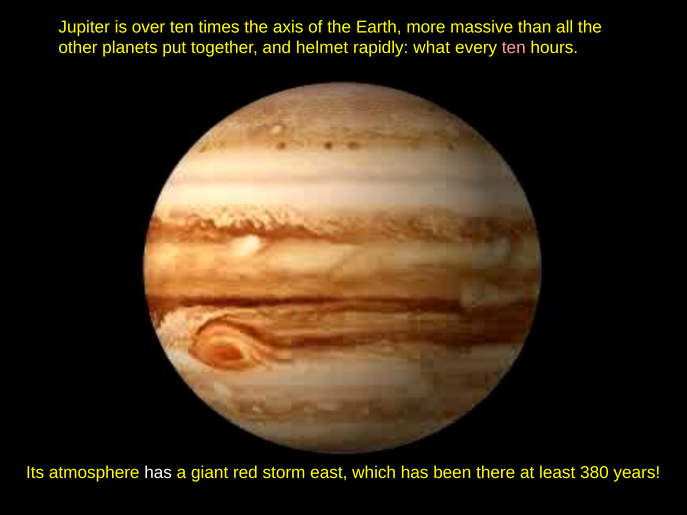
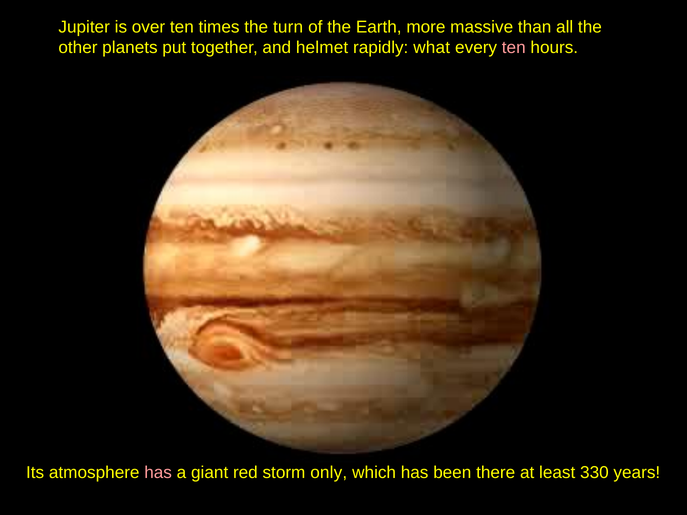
axis: axis -> turn
has at (158, 473) colour: white -> pink
east: east -> only
380: 380 -> 330
